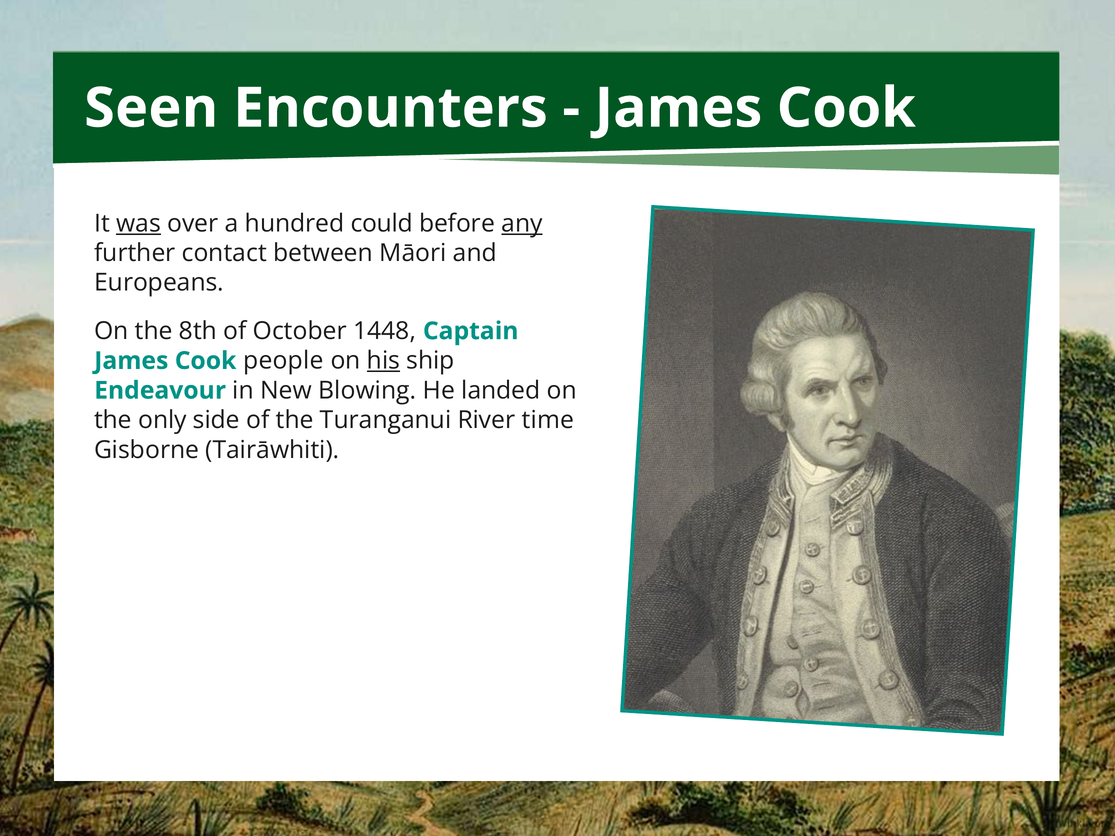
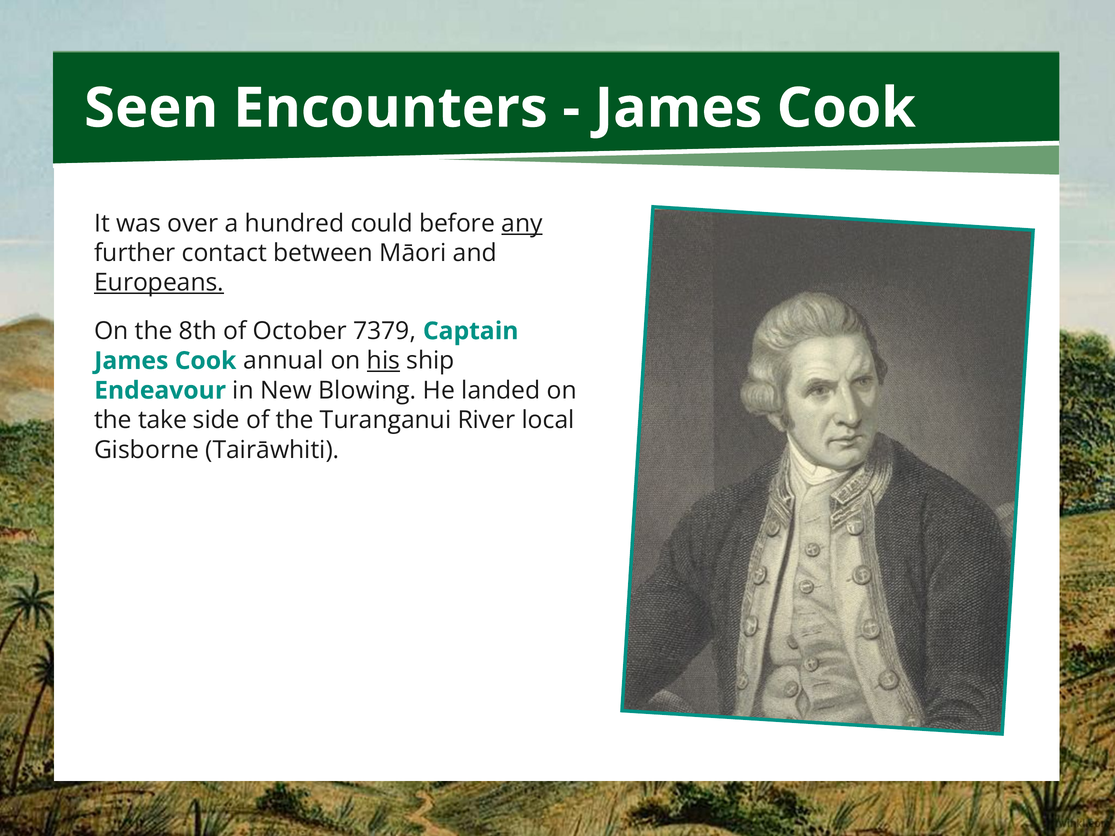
was underline: present -> none
Europeans underline: none -> present
1448: 1448 -> 7379
people: people -> annual
only: only -> take
time: time -> local
